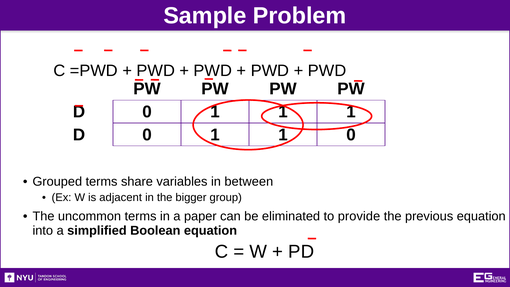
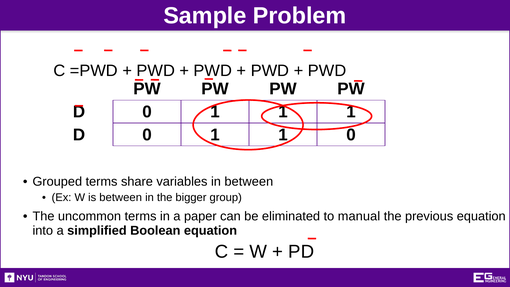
is adjacent: adjacent -> between
provide: provide -> manual
